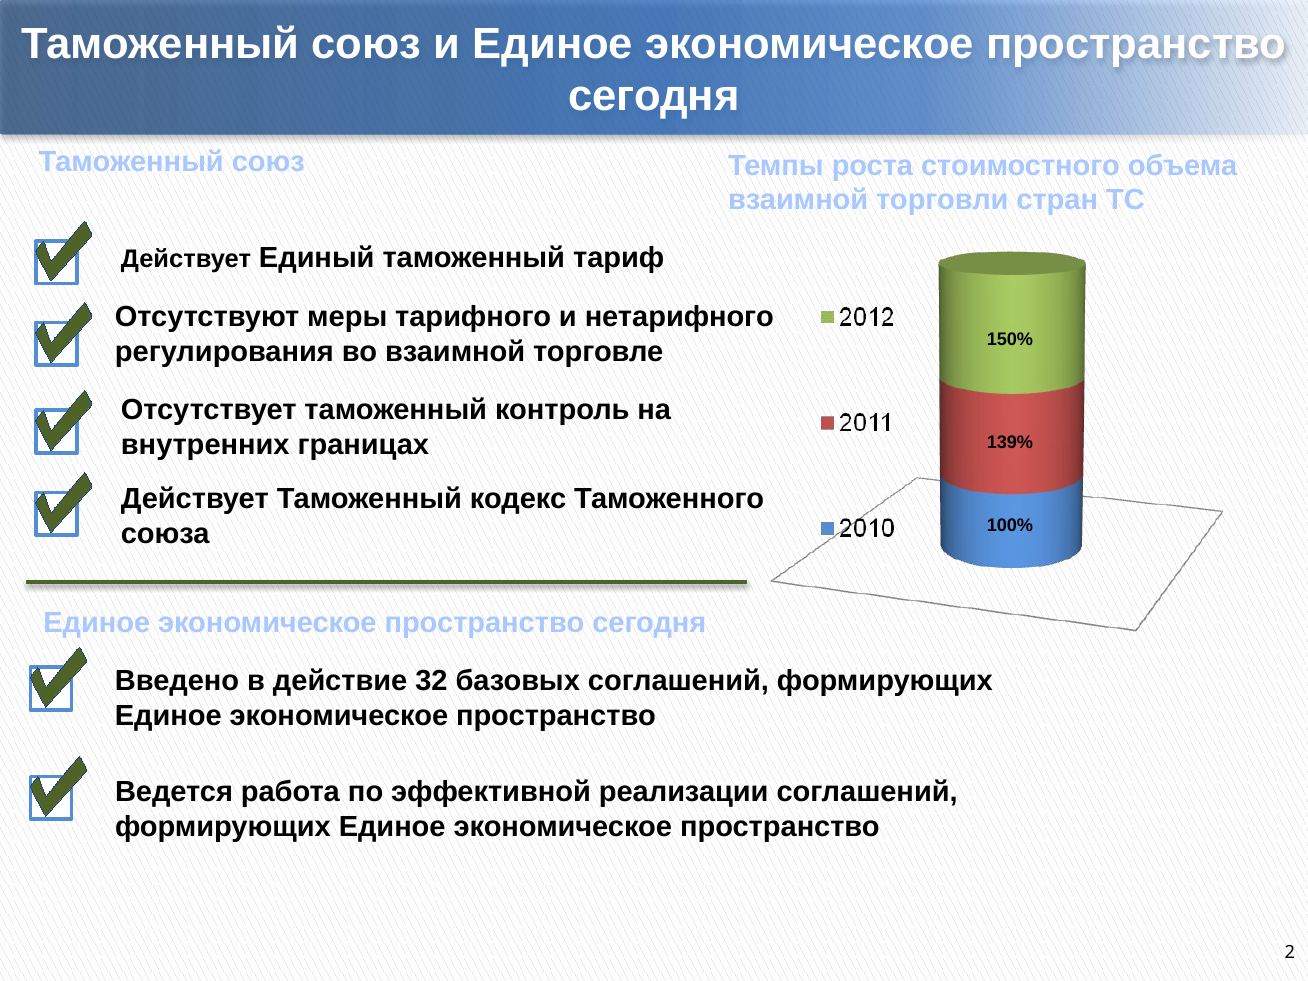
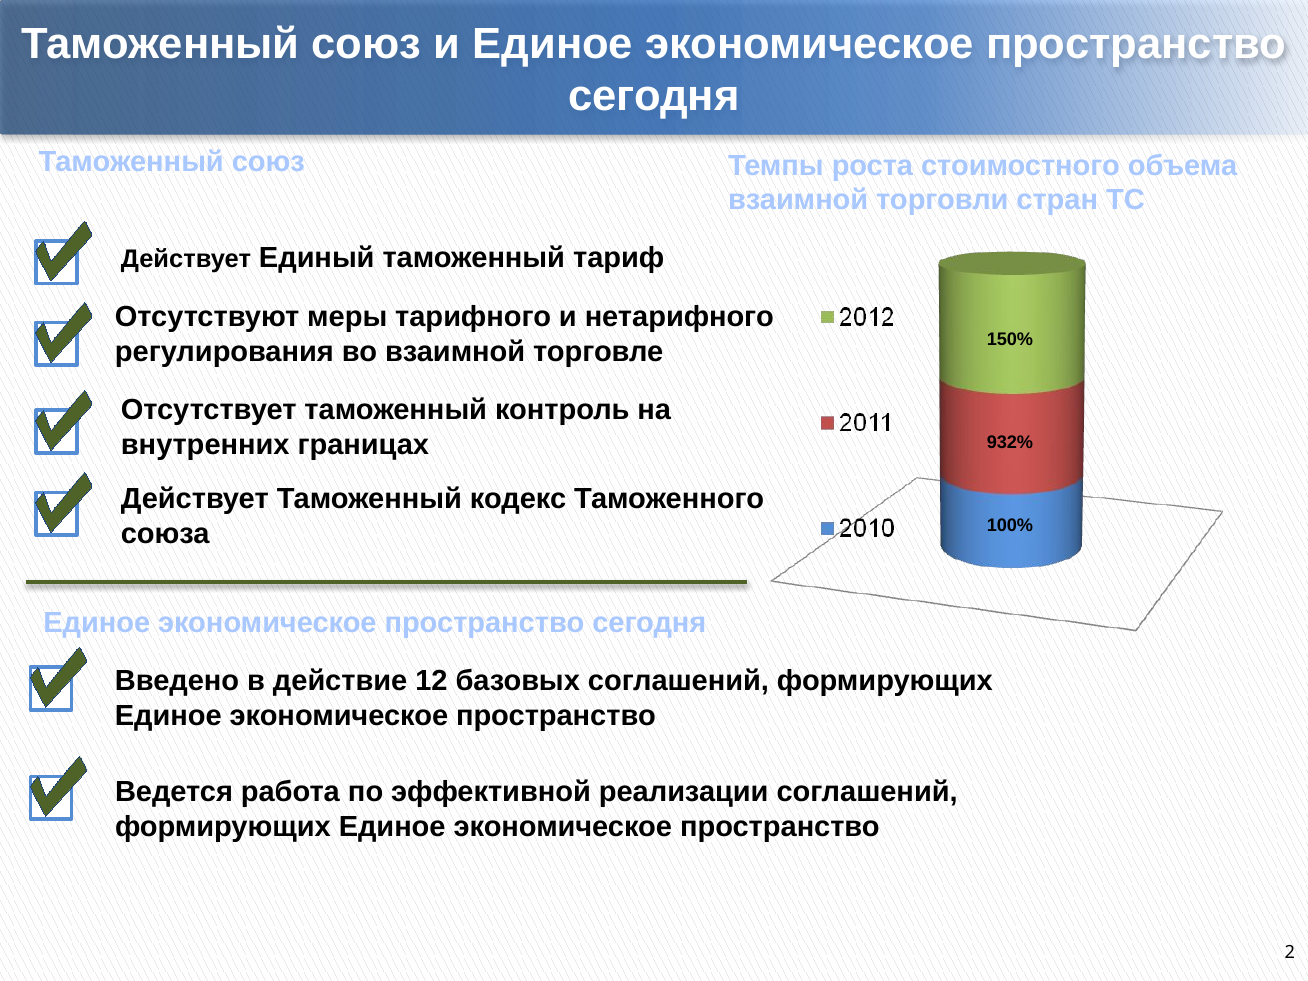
139%: 139% -> 932%
32: 32 -> 12
